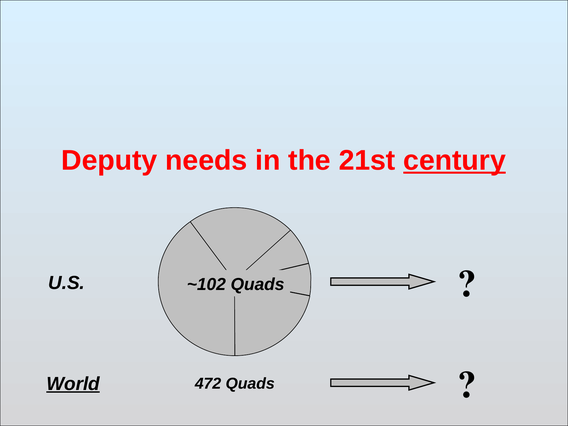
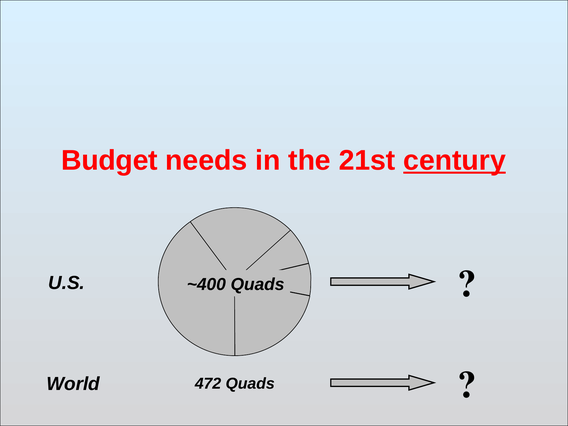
Deputy: Deputy -> Budget
~102: ~102 -> ~400
World underline: present -> none
